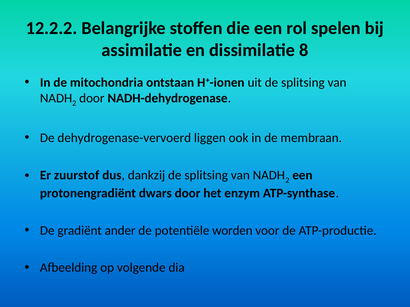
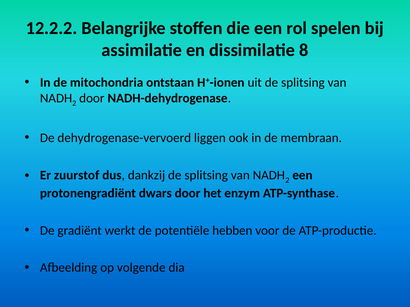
ander: ander -> werkt
worden: worden -> hebben
